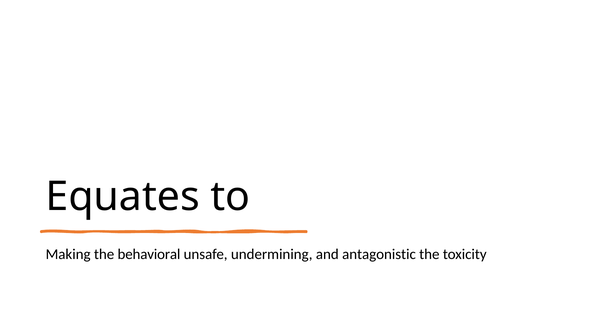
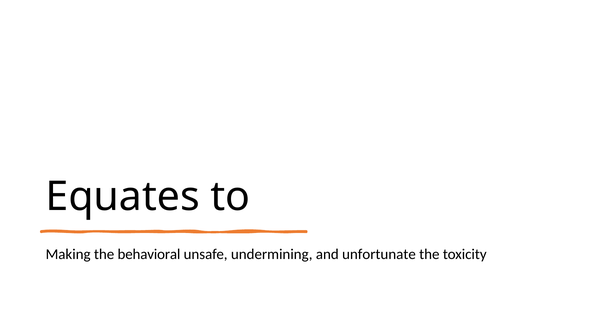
antagonistic: antagonistic -> unfortunate
